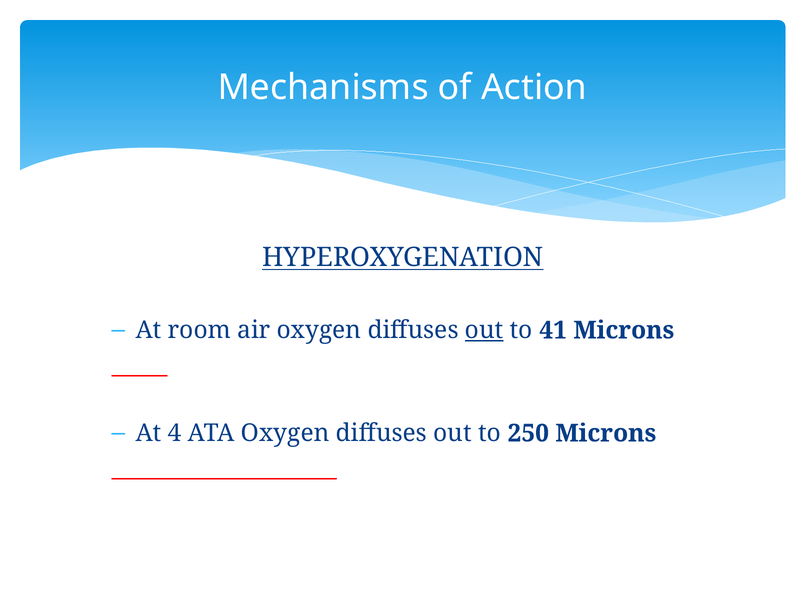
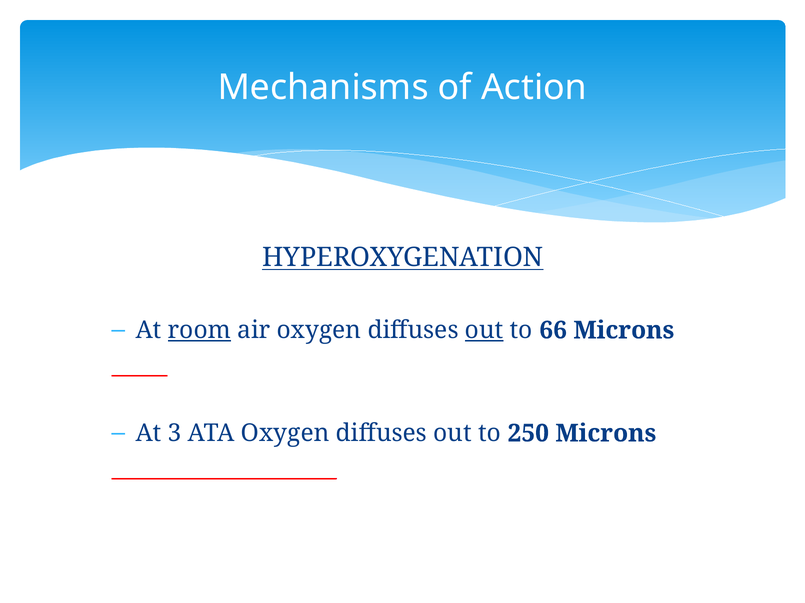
room underline: none -> present
41: 41 -> 66
4: 4 -> 3
